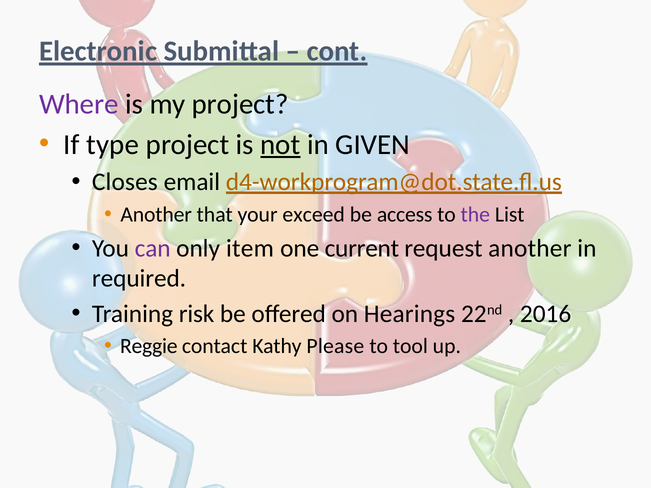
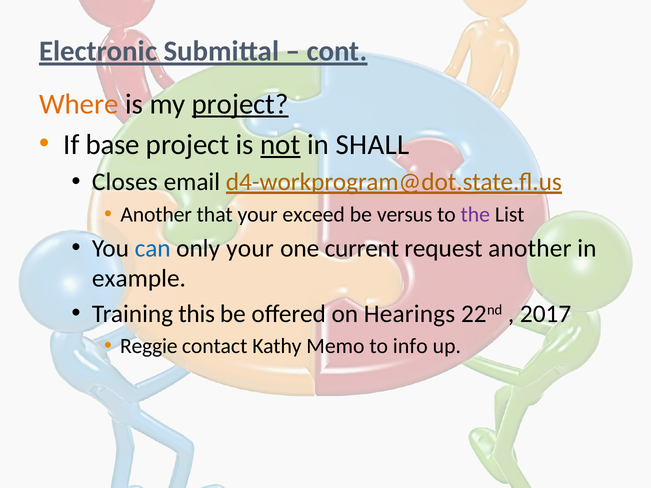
Where colour: purple -> orange
project at (240, 104) underline: none -> present
type: type -> base
GIVEN: GIVEN -> SHALL
access: access -> versus
can colour: purple -> blue
only item: item -> your
required: required -> example
risk: risk -> this
2016: 2016 -> 2017
Please: Please -> Memo
tool: tool -> info
